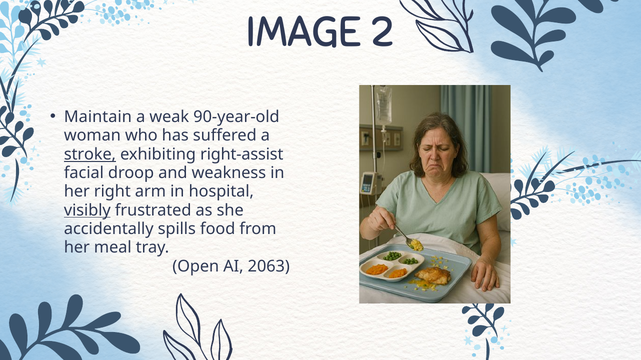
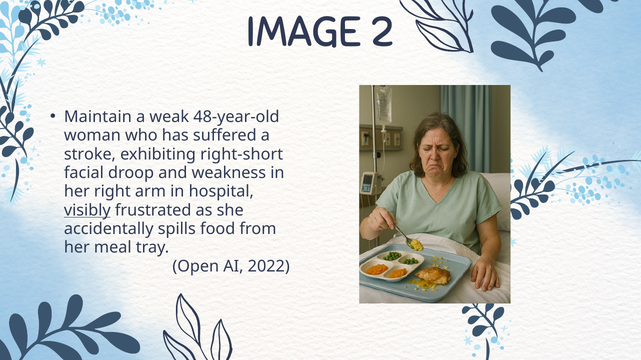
90-year-old: 90-year-old -> 48-year-old
stroke underline: present -> none
right-assist: right-assist -> right-short
2063: 2063 -> 2022
